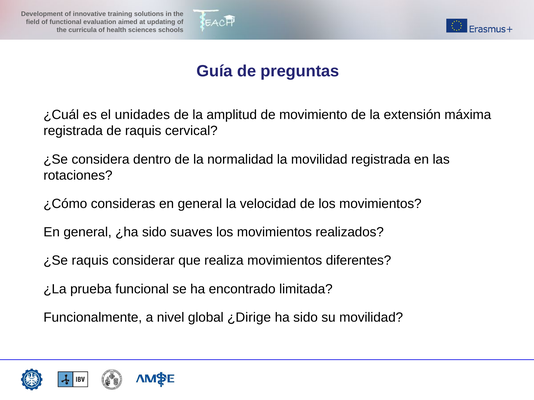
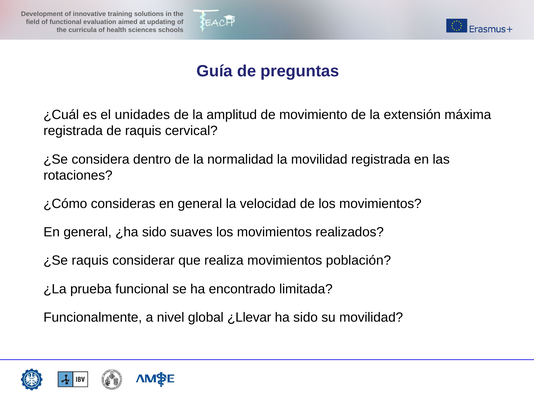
diferentes: diferentes -> población
¿Dirige: ¿Dirige -> ¿Llevar
